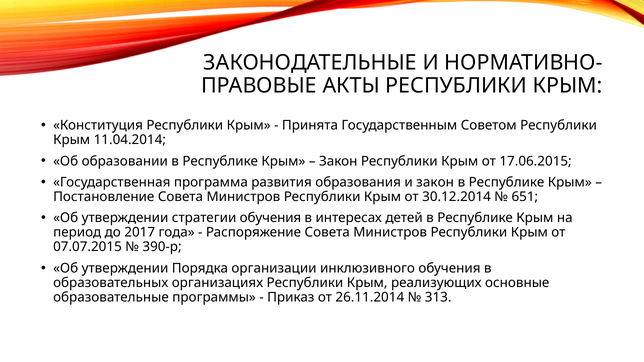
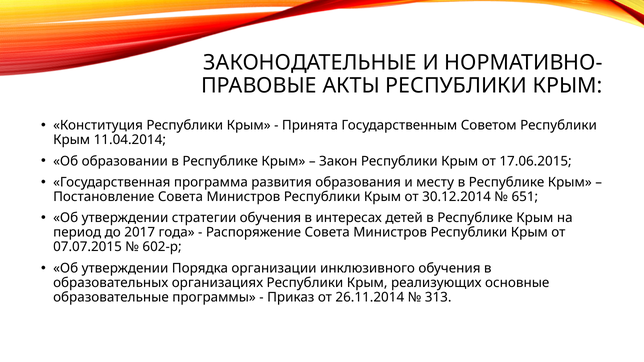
и закон: закон -> месту
390-р: 390-р -> 602-р
